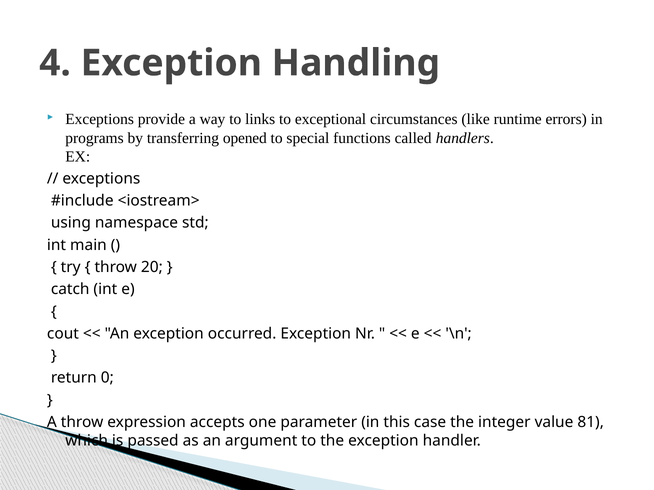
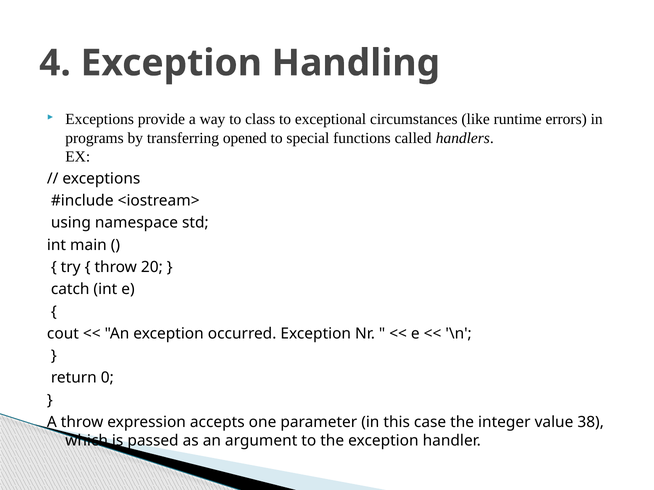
links: links -> class
81: 81 -> 38
